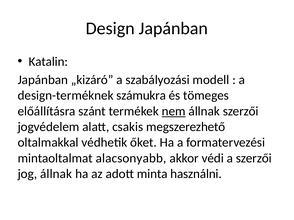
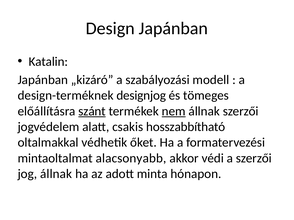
számukra: számukra -> designjog
szánt underline: none -> present
megszerezhető: megszerezhető -> hosszabbítható
használni: használni -> hónapon
